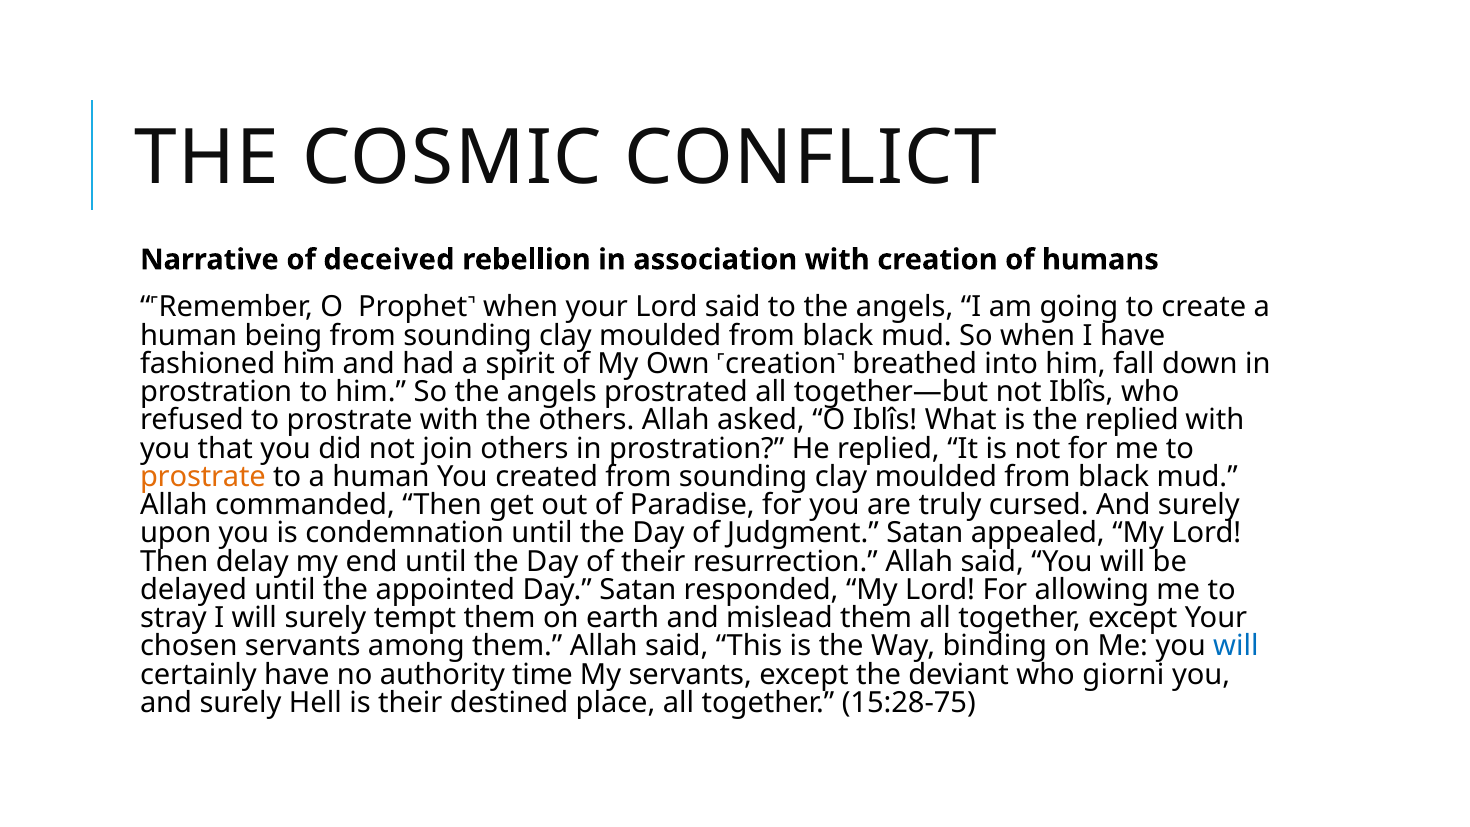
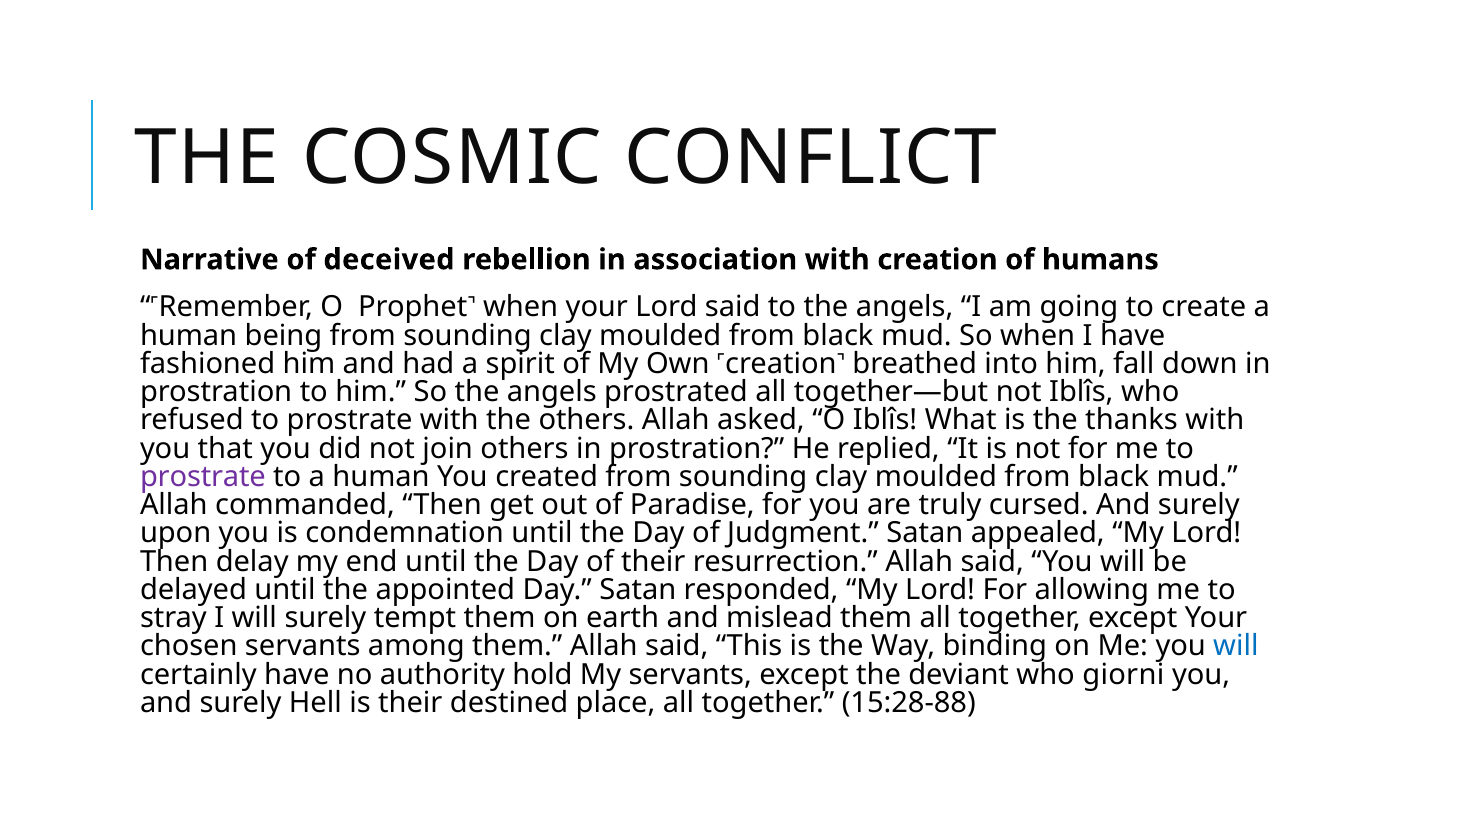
the replied: replied -> thanks
prostrate at (203, 477) colour: orange -> purple
time: time -> hold
15:28-75: 15:28-75 -> 15:28-88
